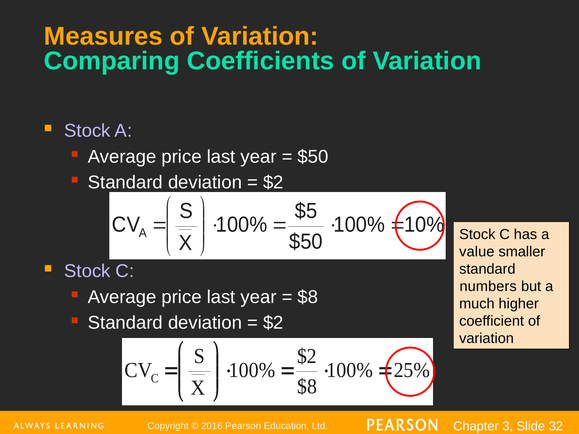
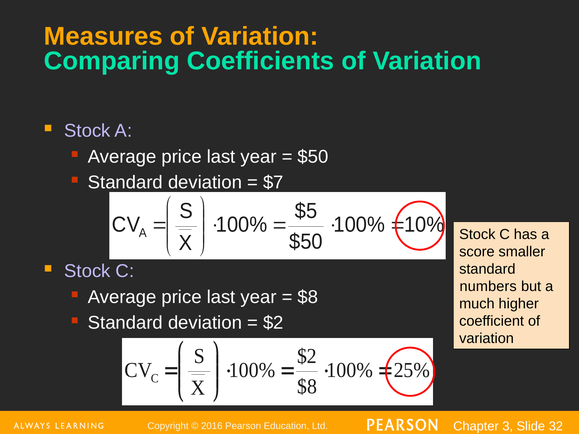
$2 at (273, 183): $2 -> $7
value: value -> score
